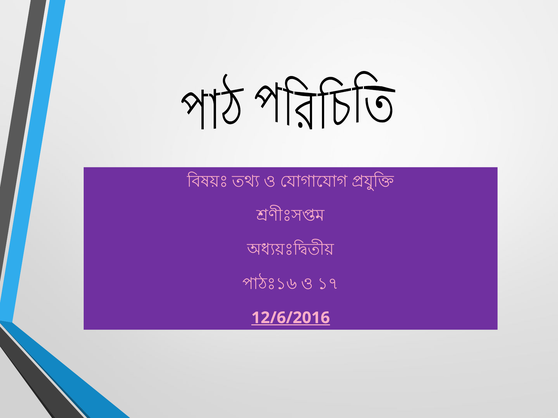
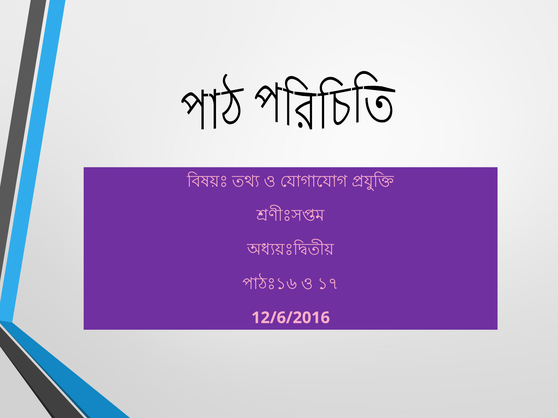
12/6/2016 underline: present -> none
